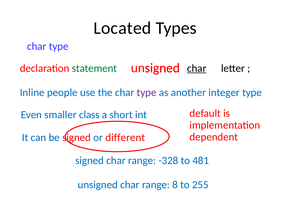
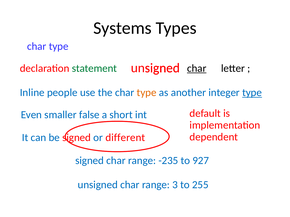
Located: Located -> Systems
type at (147, 93) colour: purple -> orange
type at (252, 93) underline: none -> present
class: class -> false
-328: -328 -> -235
481: 481 -> 927
8: 8 -> 3
